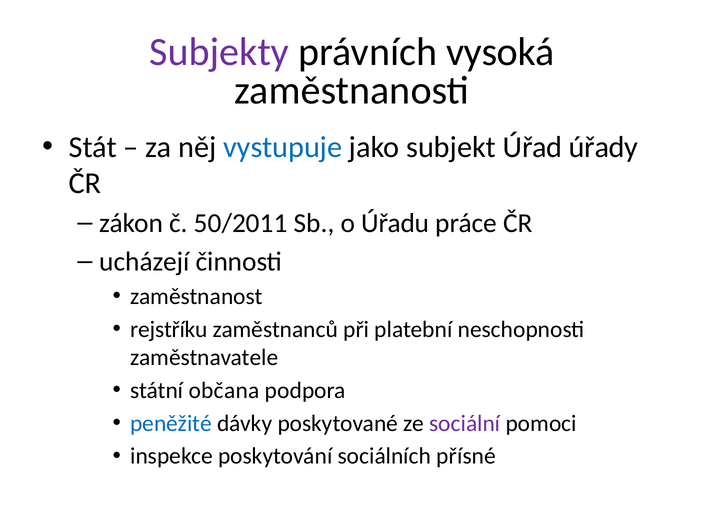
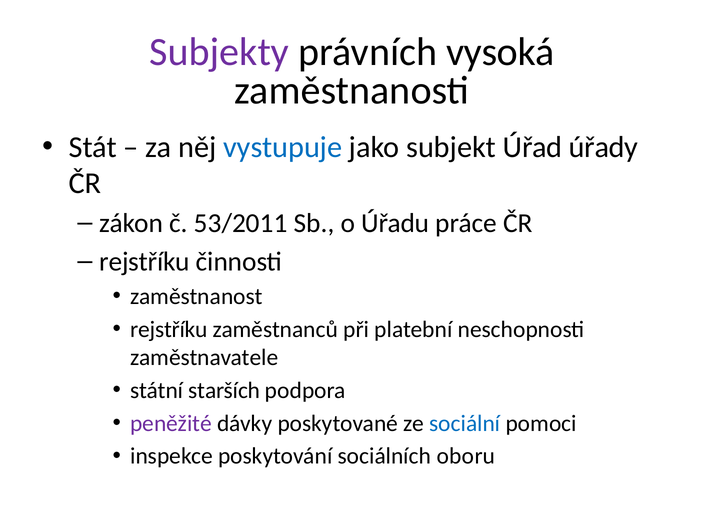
50/2011: 50/2011 -> 53/2011
ucházejí at (145, 262): ucházejí -> rejstříku
občana: občana -> starších
peněžité colour: blue -> purple
sociální colour: purple -> blue
přísné: přísné -> oboru
